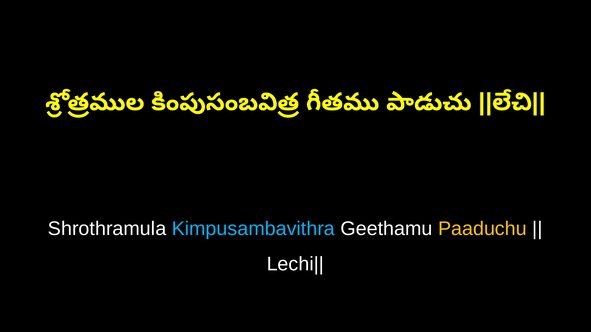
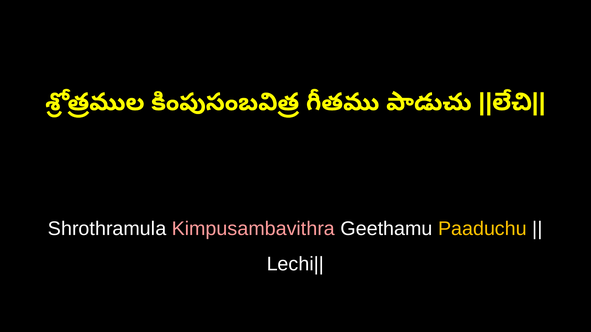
Kimpusambavithra colour: light blue -> pink
